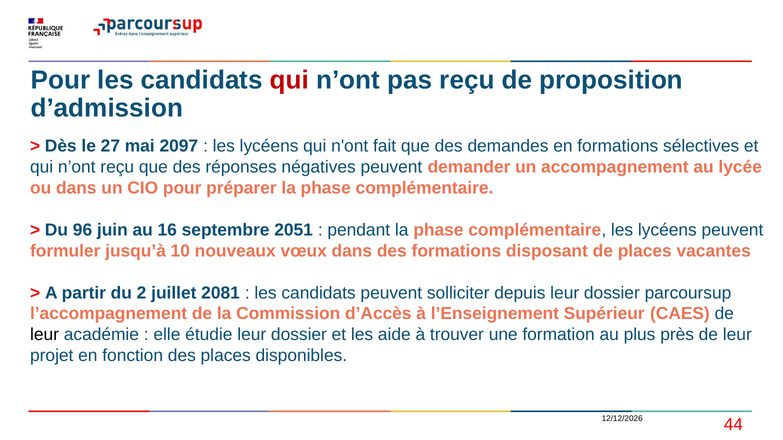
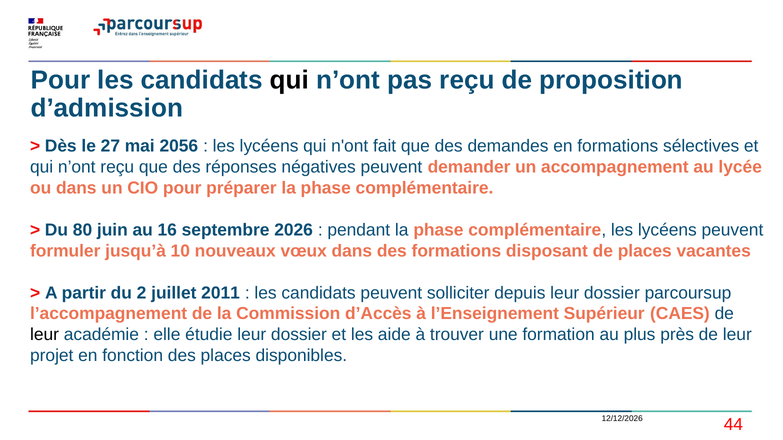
qui at (289, 80) colour: red -> black
2097: 2097 -> 2056
96: 96 -> 80
2051: 2051 -> 2026
2081: 2081 -> 2011
